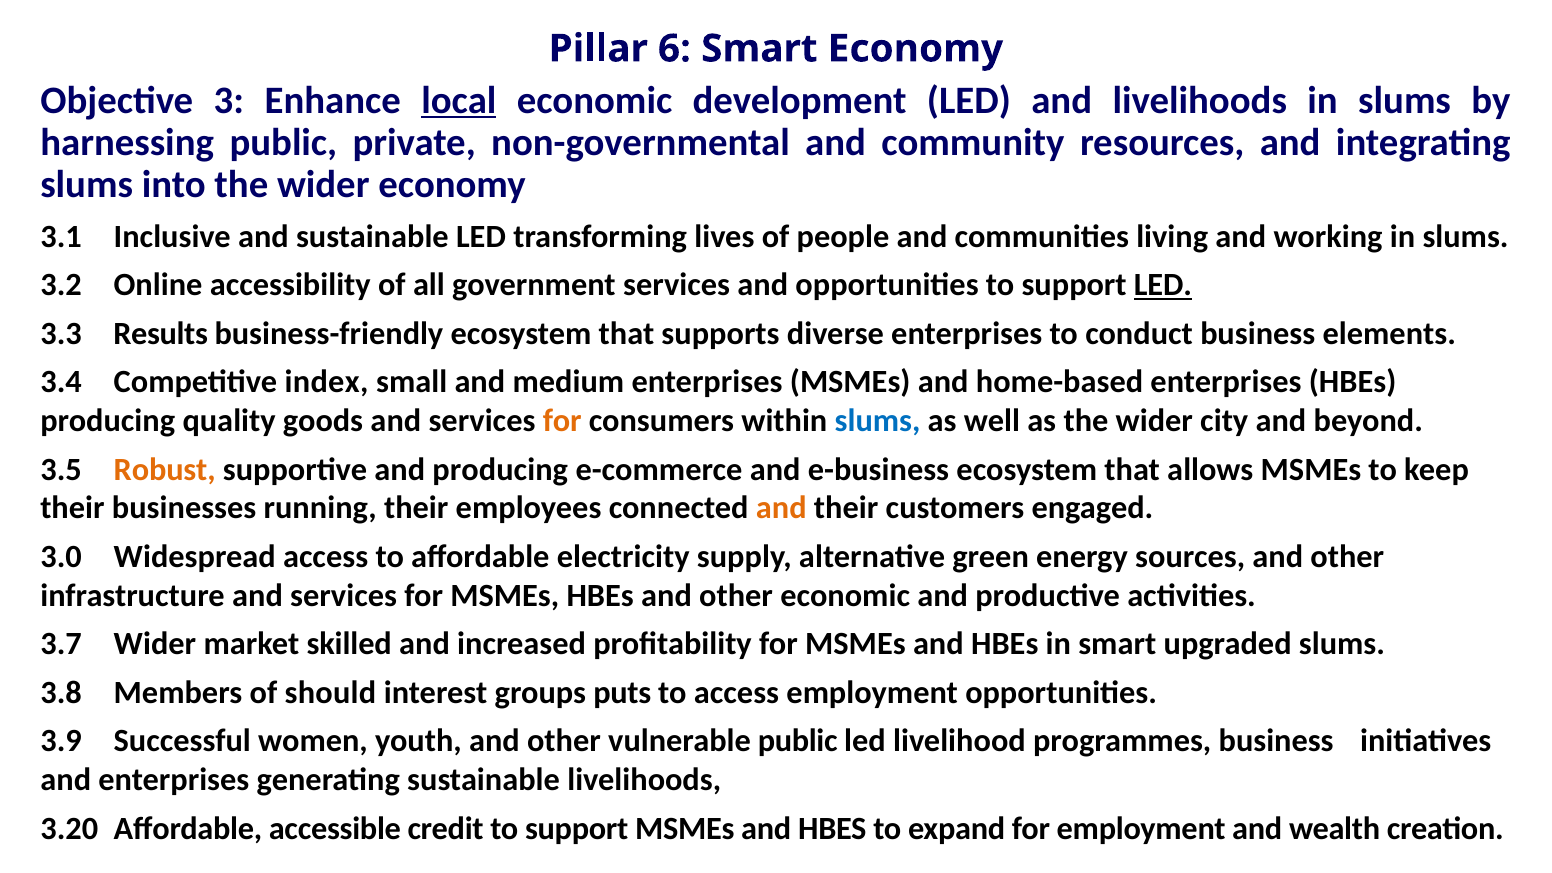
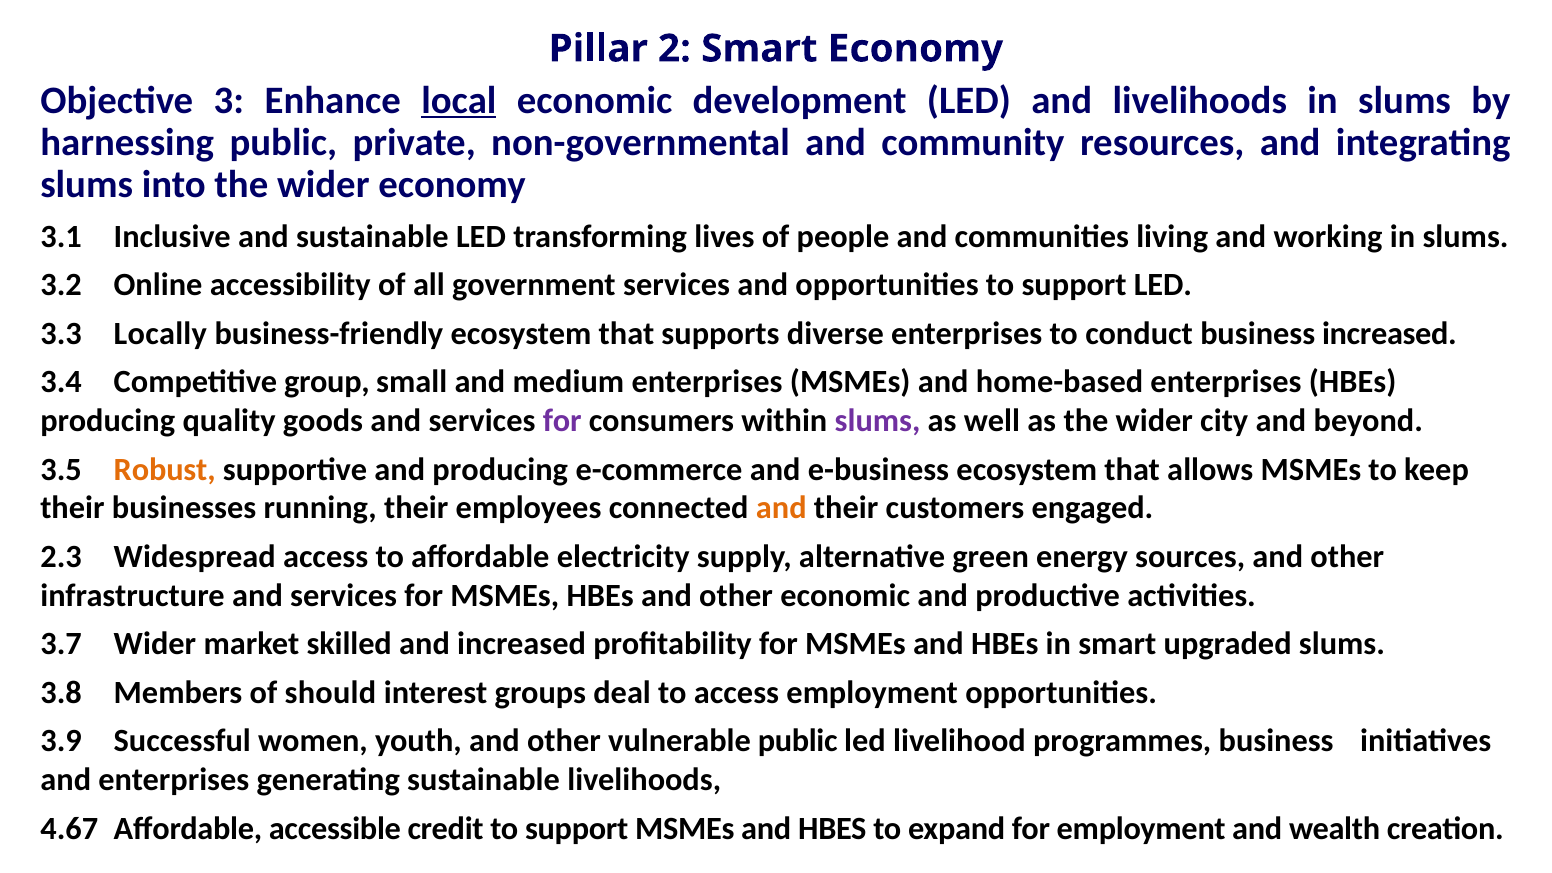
6: 6 -> 2
LED at (1163, 285) underline: present -> none
Results: Results -> Locally
business elements: elements -> increased
index: index -> group
for at (562, 421) colour: orange -> purple
slums at (878, 421) colour: blue -> purple
3.0: 3.0 -> 2.3
puts: puts -> deal
3.20: 3.20 -> 4.67
